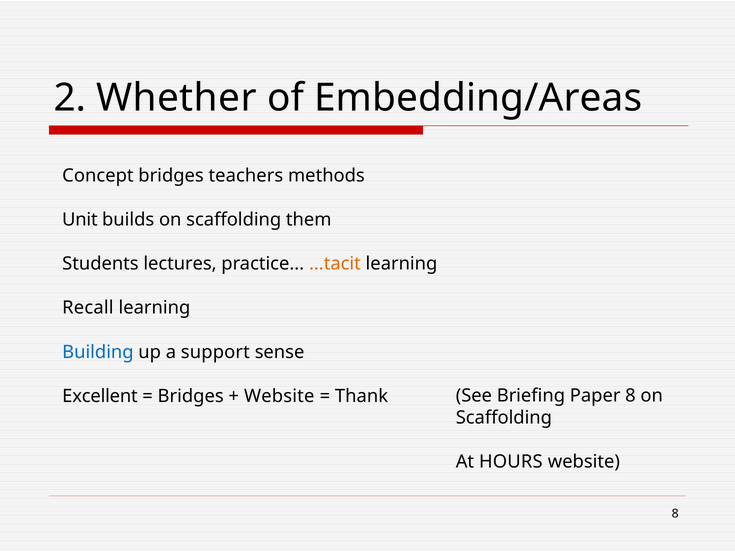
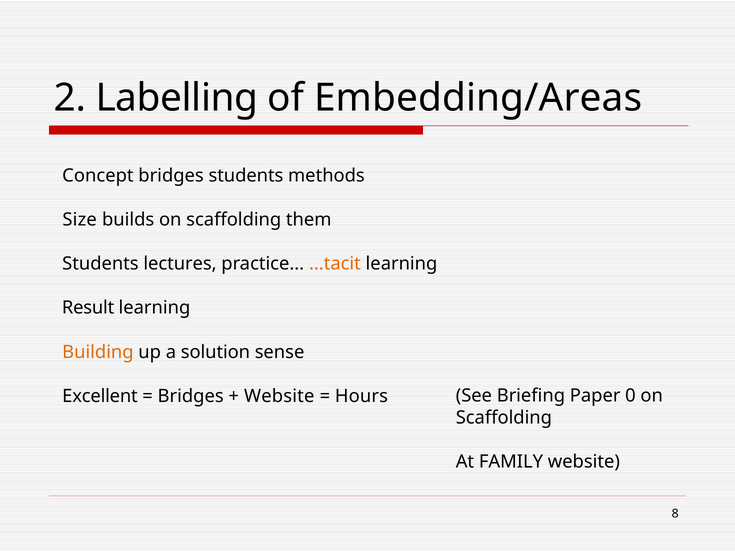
Whether: Whether -> Labelling
bridges teachers: teachers -> students
Unit: Unit -> Size
Recall: Recall -> Result
Building colour: blue -> orange
support: support -> solution
Thank: Thank -> Hours
Paper 8: 8 -> 0
HOURS: HOURS -> FAMILY
